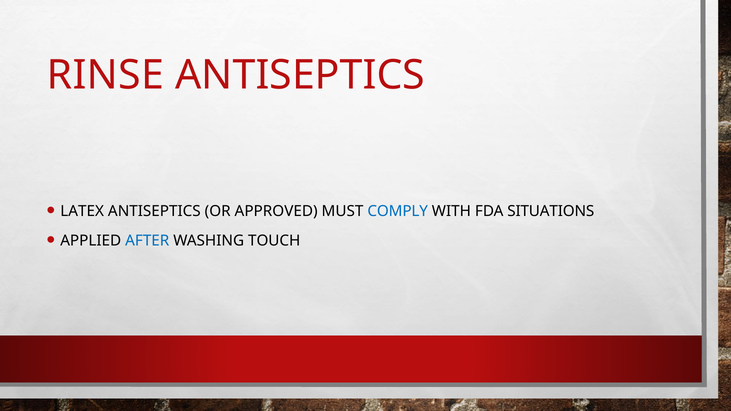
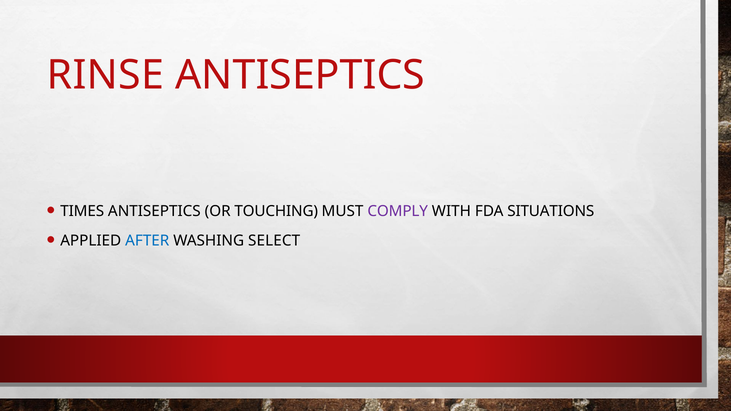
LATEX: LATEX -> TIMES
APPROVED: APPROVED -> TOUCHING
COMPLY colour: blue -> purple
TOUCH: TOUCH -> SELECT
